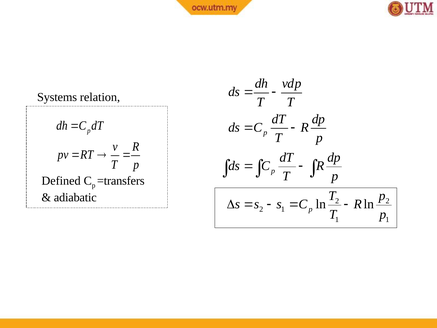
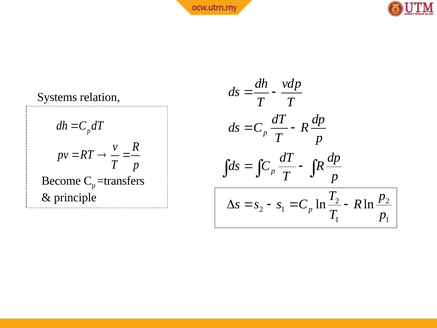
Defined: Defined -> Become
adiabatic: adiabatic -> principle
